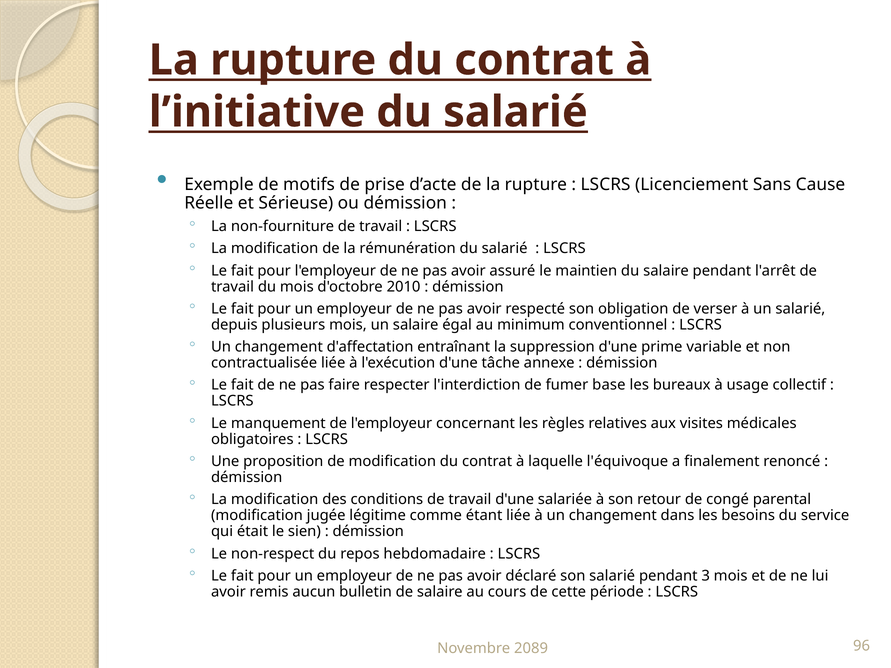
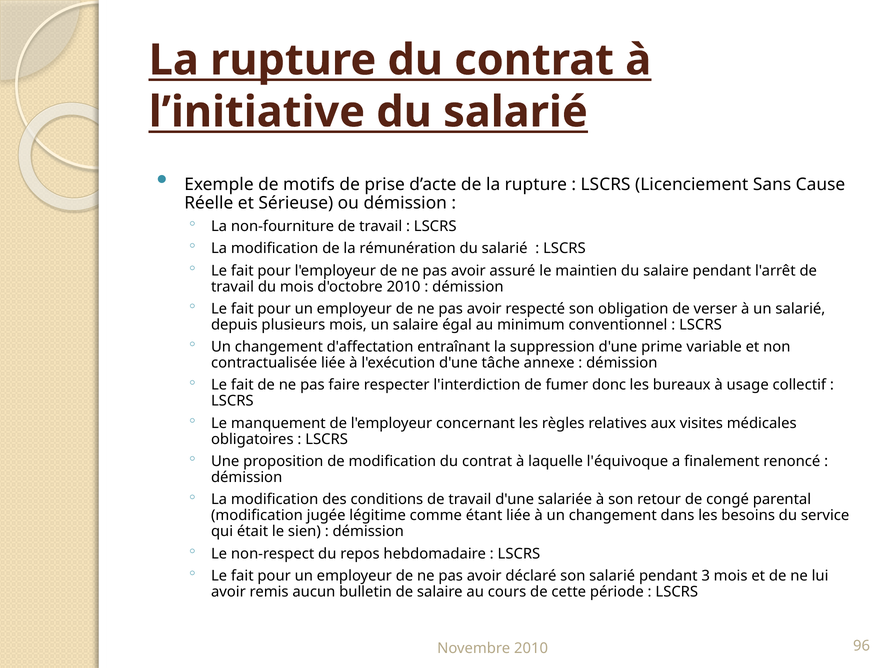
base: base -> donc
Novembre 2089: 2089 -> 2010
